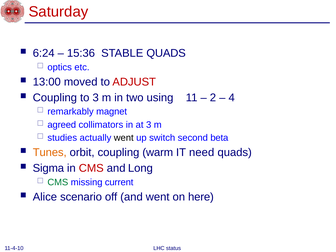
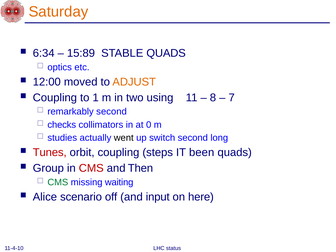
Saturday colour: red -> orange
6:24: 6:24 -> 6:34
15:36: 15:36 -> 15:89
13:00: 13:00 -> 12:00
ADJUST colour: red -> orange
to 3: 3 -> 1
2: 2 -> 8
4: 4 -> 7
remarkably magnet: magnet -> second
agreed: agreed -> checks
at 3: 3 -> 0
beta: beta -> long
Tunes colour: orange -> red
warm: warm -> steps
need: need -> been
Sigma: Sigma -> Group
Long: Long -> Then
current: current -> waiting
and went: went -> input
